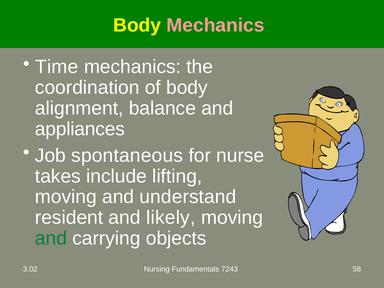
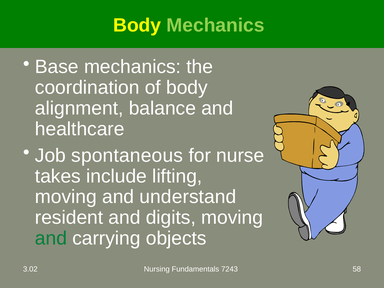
Mechanics at (215, 25) colour: pink -> light green
Time: Time -> Base
appliances: appliances -> healthcare
likely: likely -> digits
